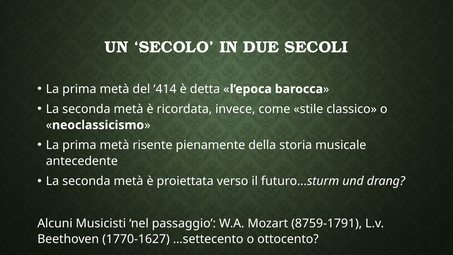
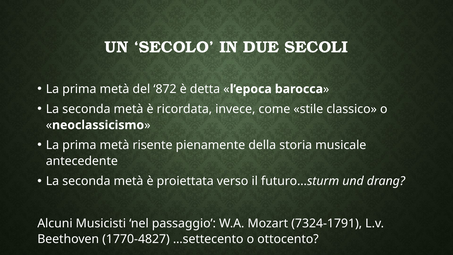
414: 414 -> 872
8759-1791: 8759-1791 -> 7324-1791
1770-1627: 1770-1627 -> 1770-4827
